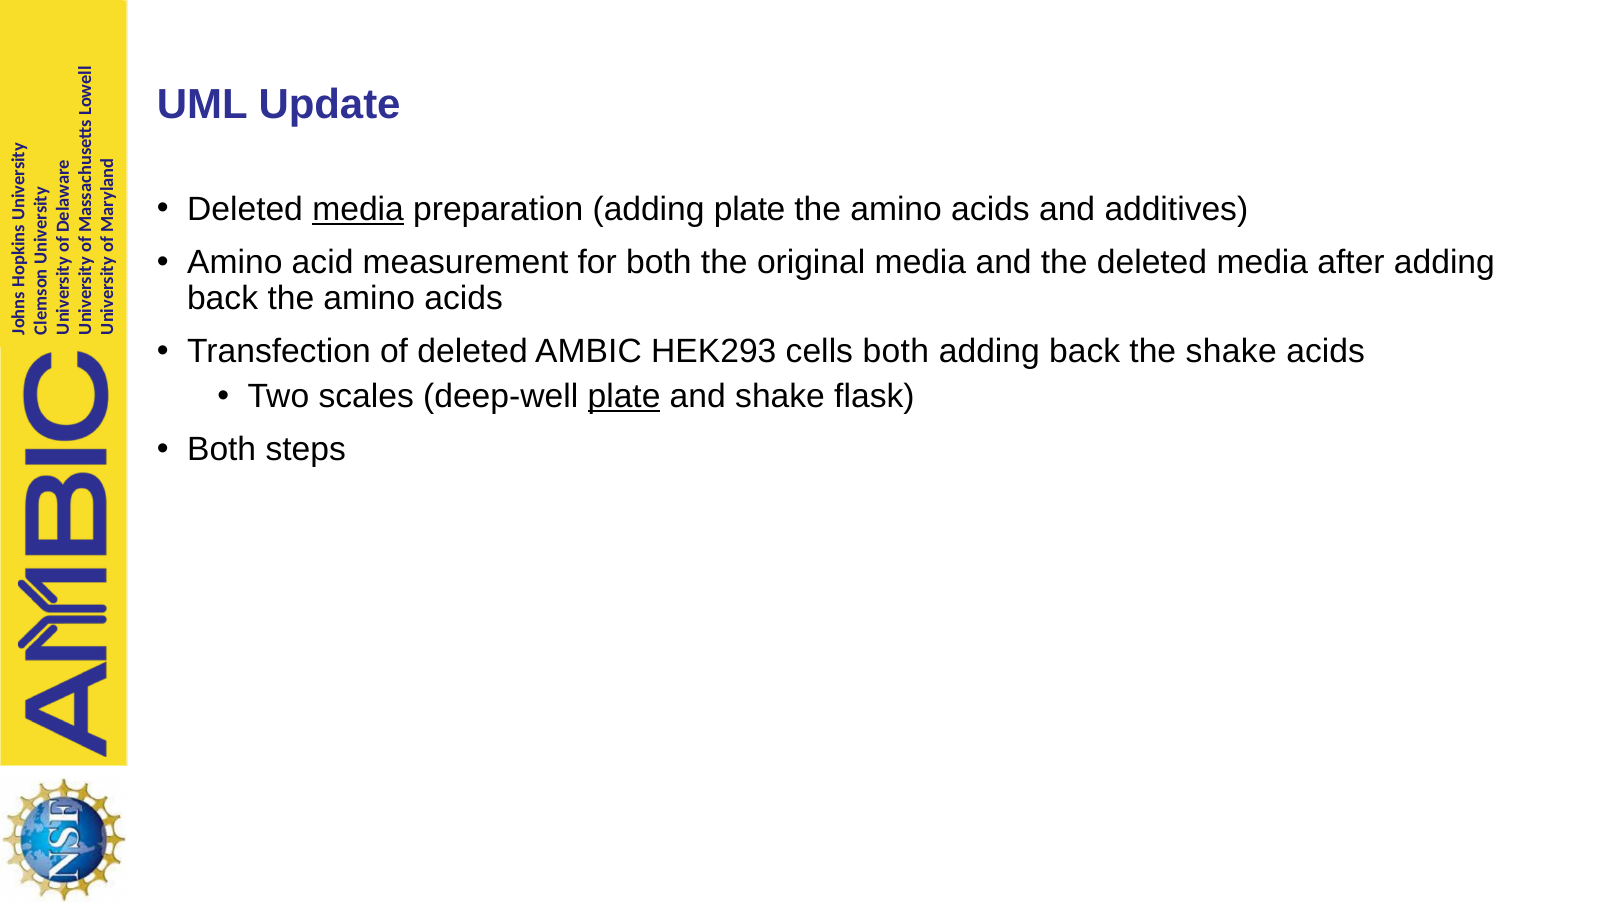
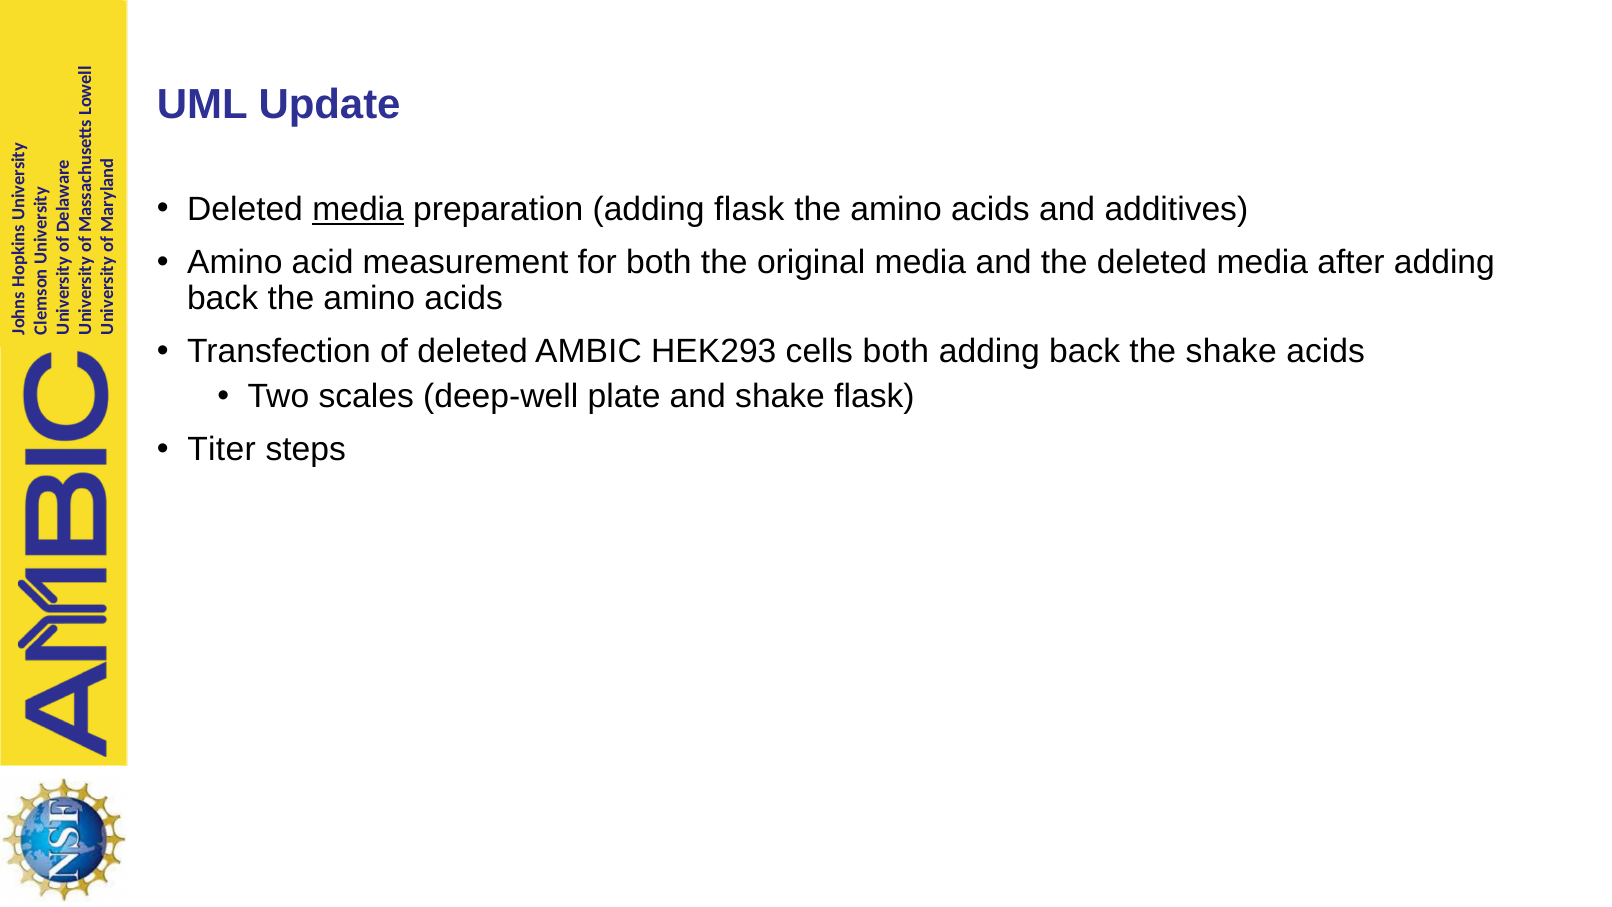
adding plate: plate -> flask
plate at (624, 396) underline: present -> none
Both at (222, 449): Both -> Titer
